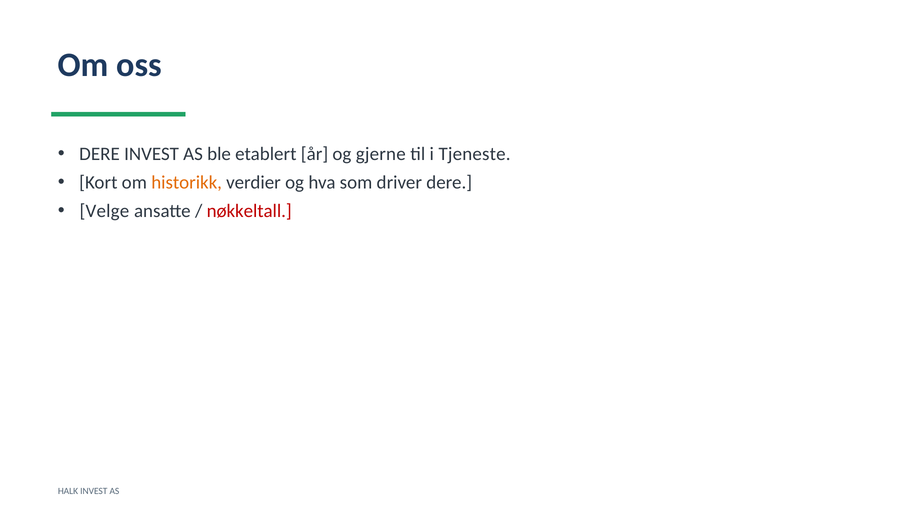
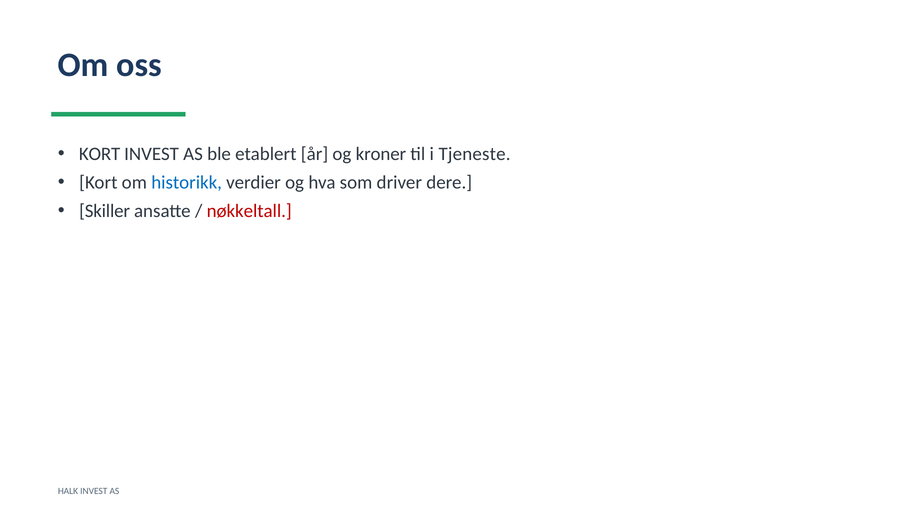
DERE at (100, 154): DERE -> KORT
gjerne: gjerne -> kroner
historikk colour: orange -> blue
Velge: Velge -> Skiller
